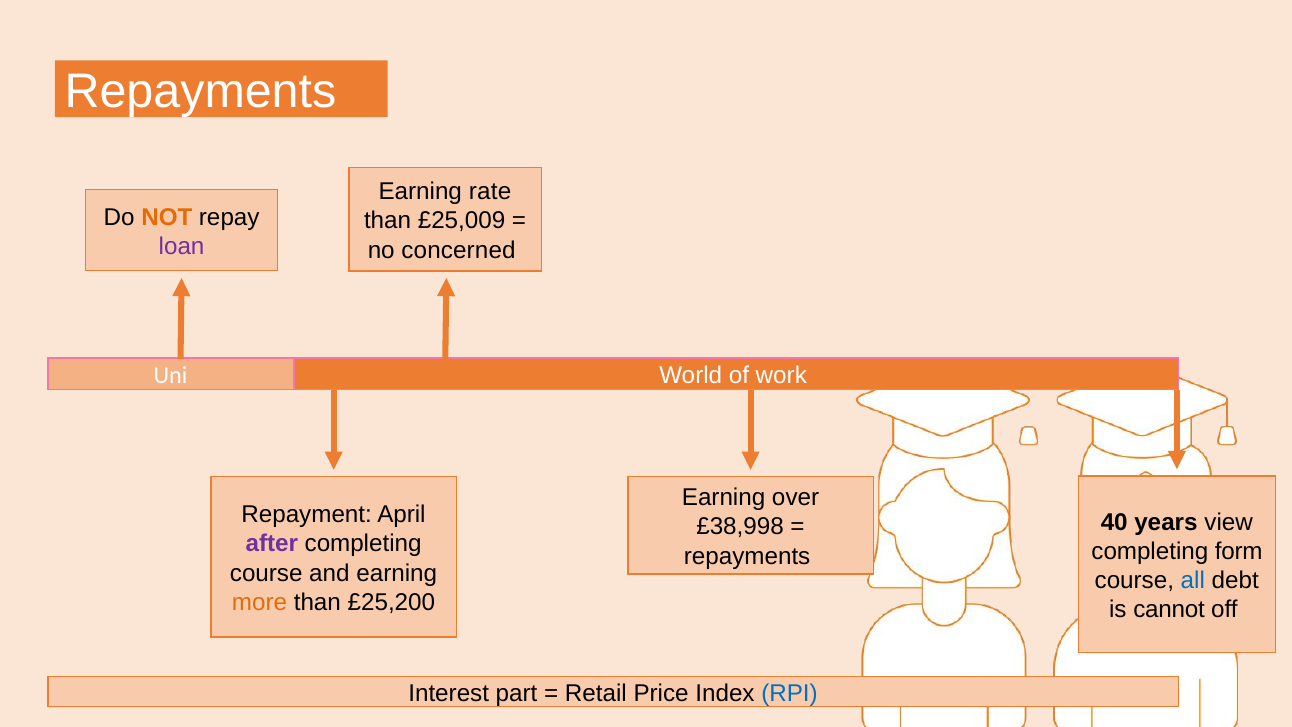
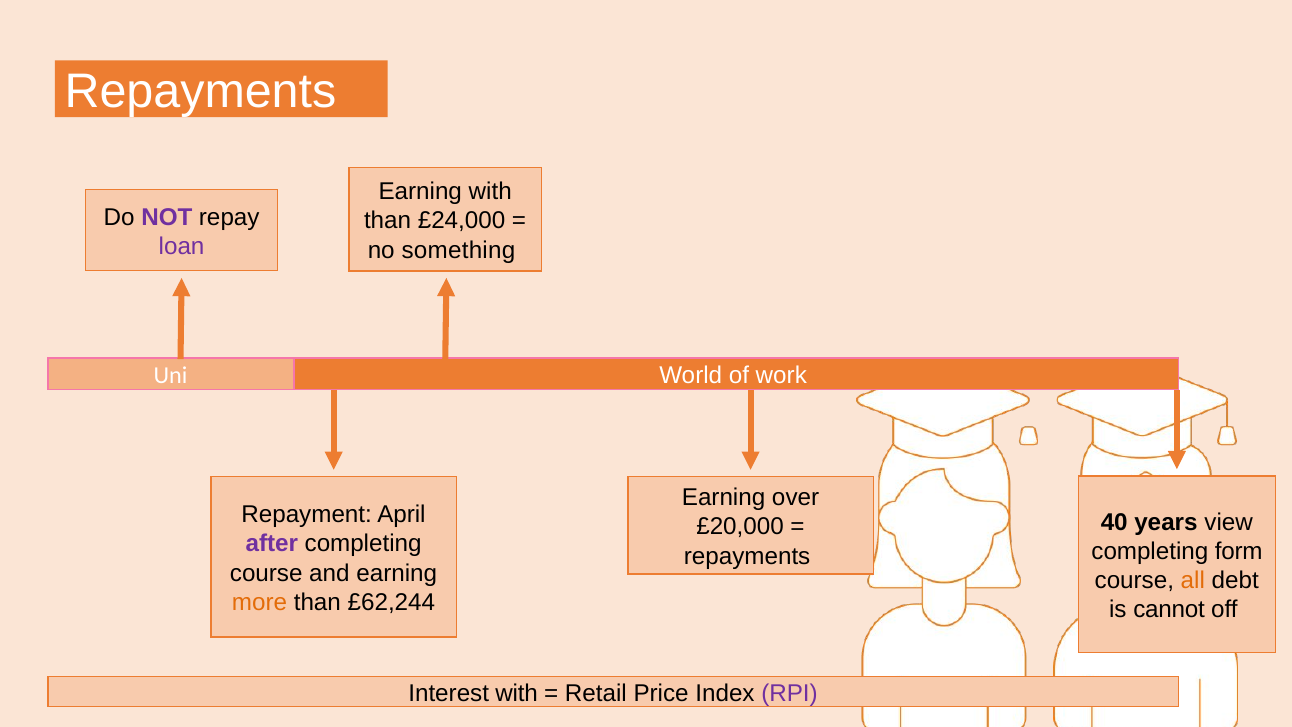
Earning rate: rate -> with
NOT colour: orange -> purple
£25,009: £25,009 -> £24,000
concerned: concerned -> something
£38,998: £38,998 -> £20,000
all colour: blue -> orange
£25,200: £25,200 -> £62,244
Interest part: part -> with
RPI colour: blue -> purple
